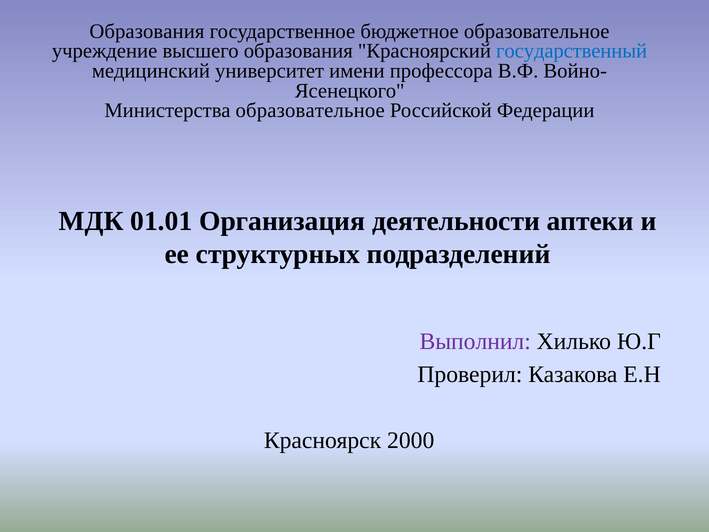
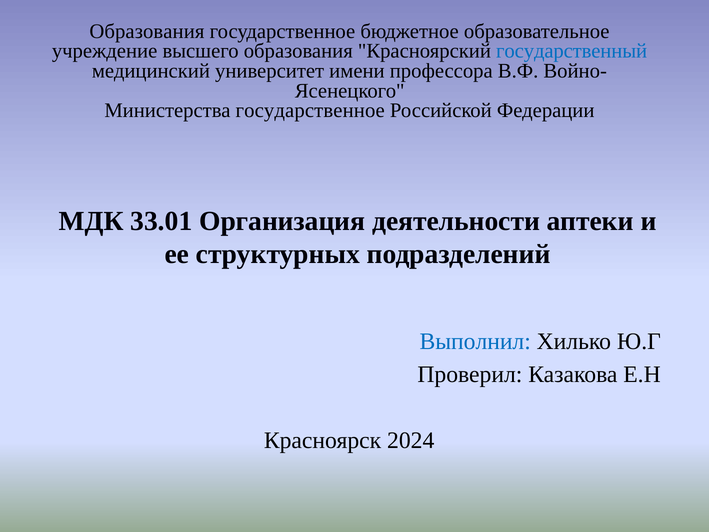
Министерства образовательное: образовательное -> государственное
01.01: 01.01 -> 33.01
Выполнил colour: purple -> blue
2000: 2000 -> 2024
